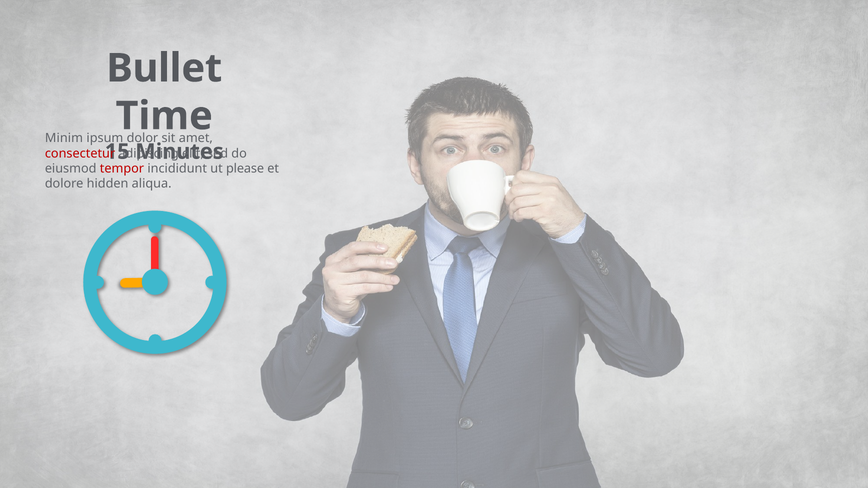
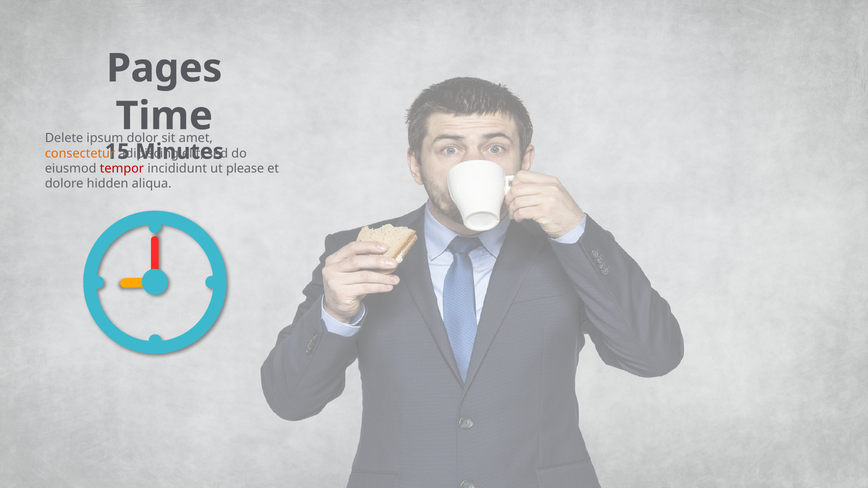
Bullet: Bullet -> Pages
Minim: Minim -> Delete
consectetur colour: red -> orange
